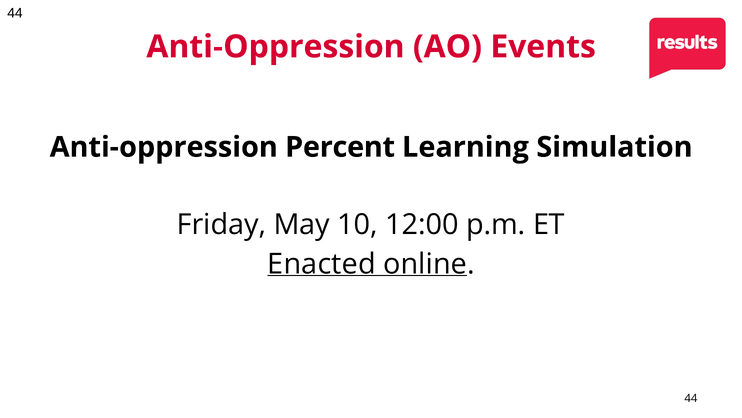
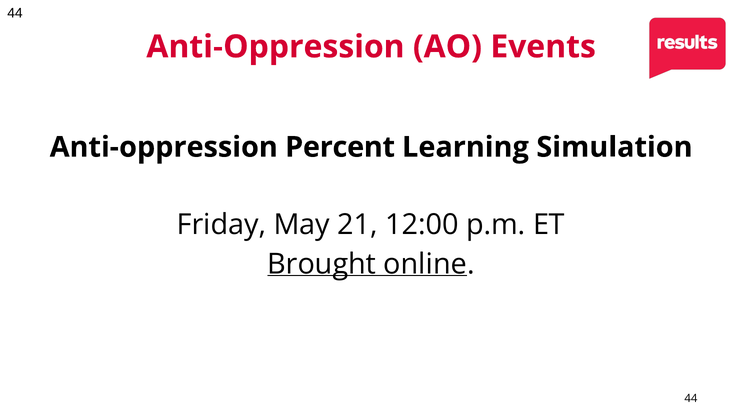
10: 10 -> 21
Enacted: Enacted -> Brought
